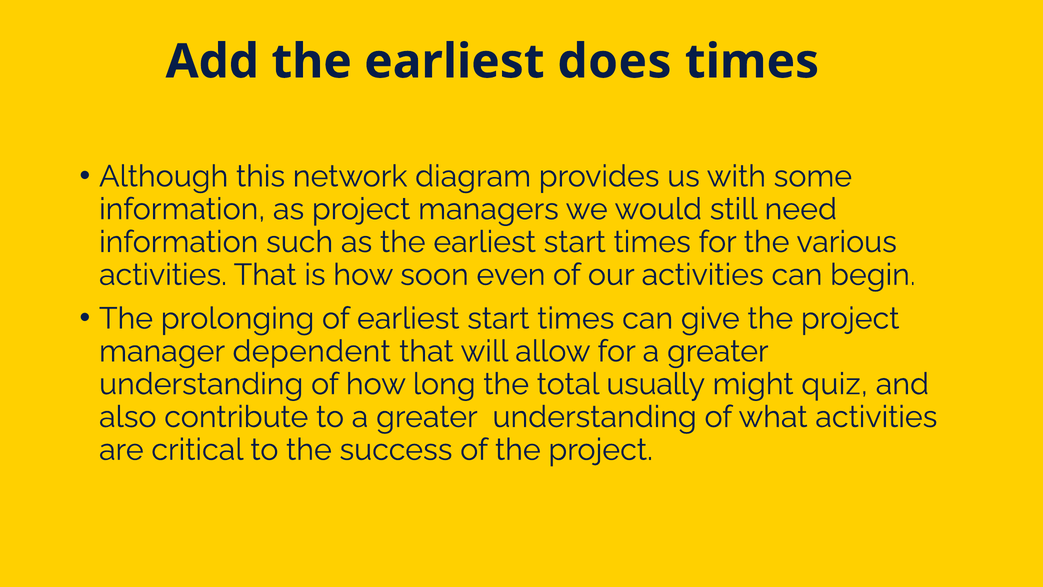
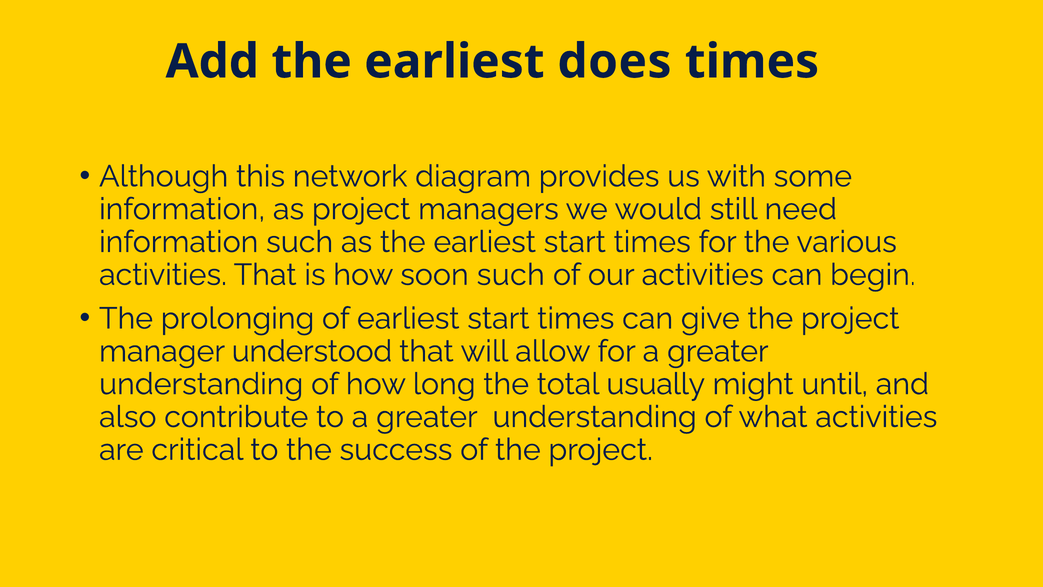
soon even: even -> such
dependent: dependent -> understood
quiz: quiz -> until
